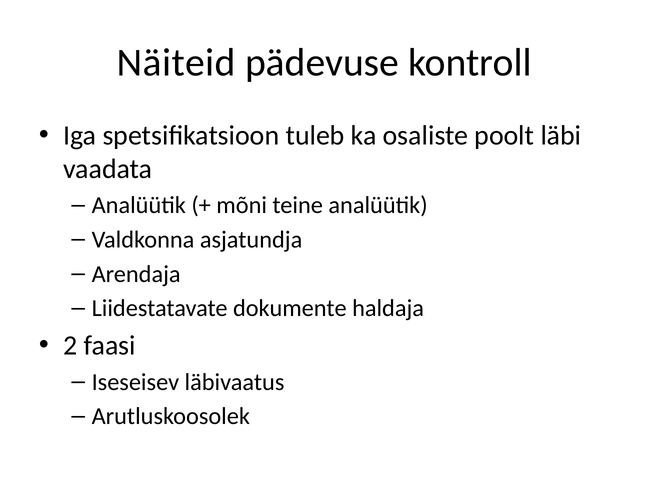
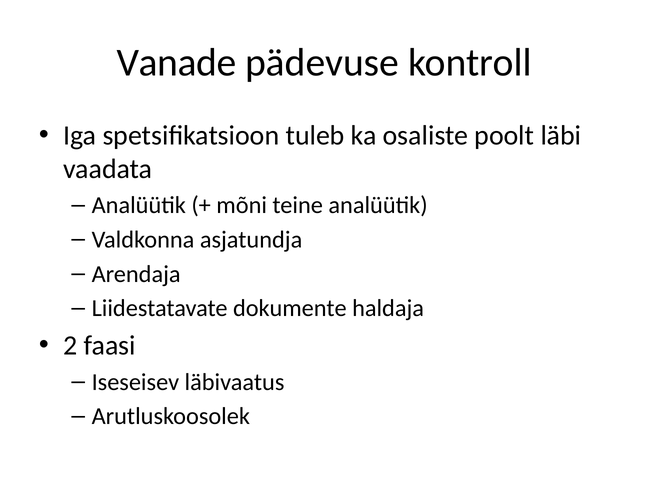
Näiteid: Näiteid -> Vanade
